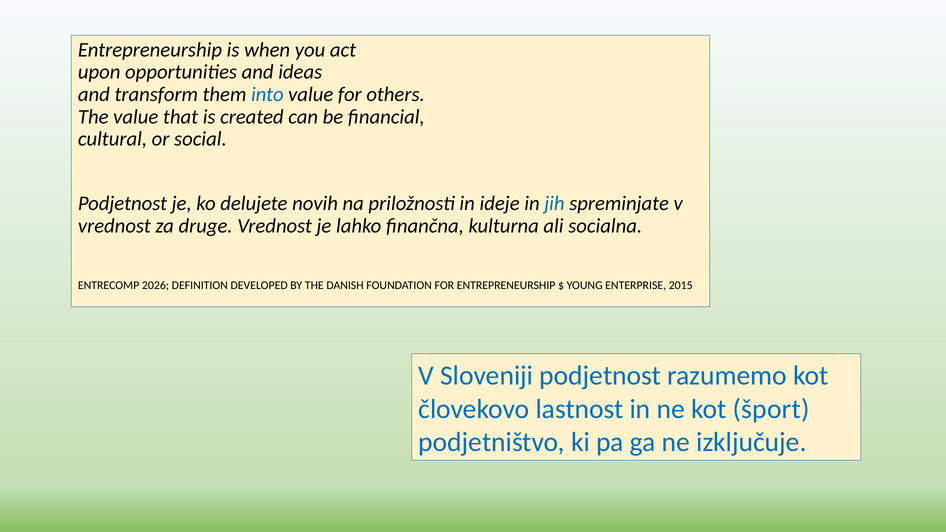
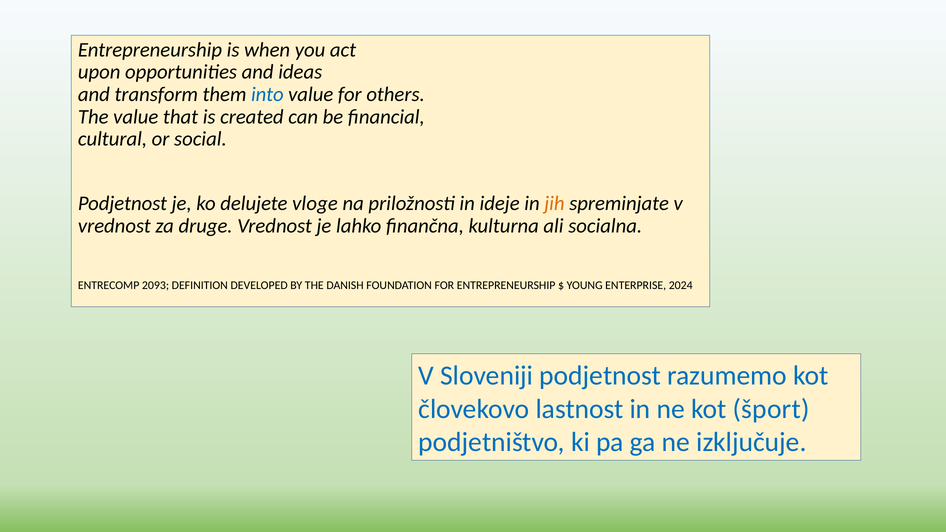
novih: novih -> vloge
jih colour: blue -> orange
2026: 2026 -> 2093
2015: 2015 -> 2024
